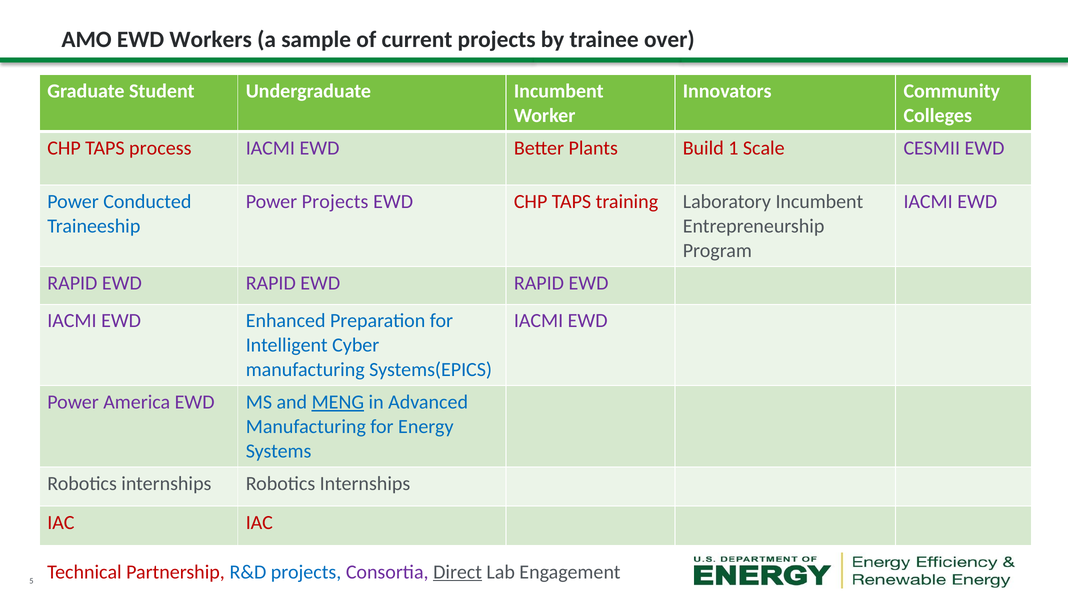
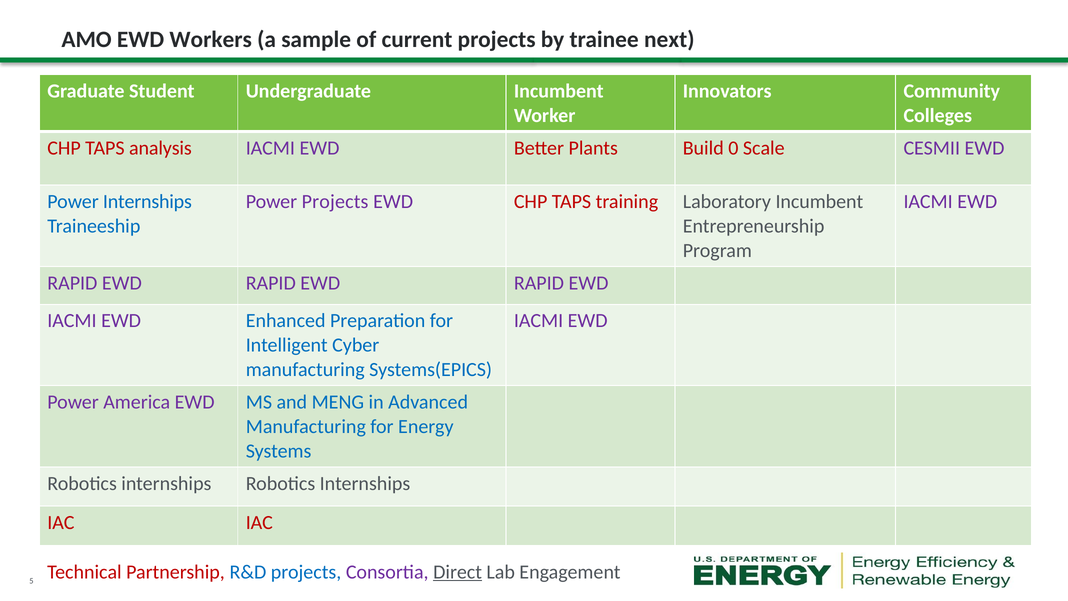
over: over -> next
process: process -> analysis
1: 1 -> 0
Power Conducted: Conducted -> Internships
MENG underline: present -> none
